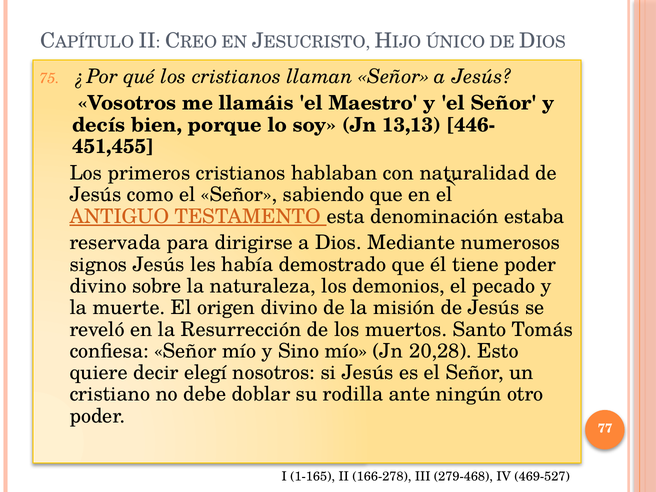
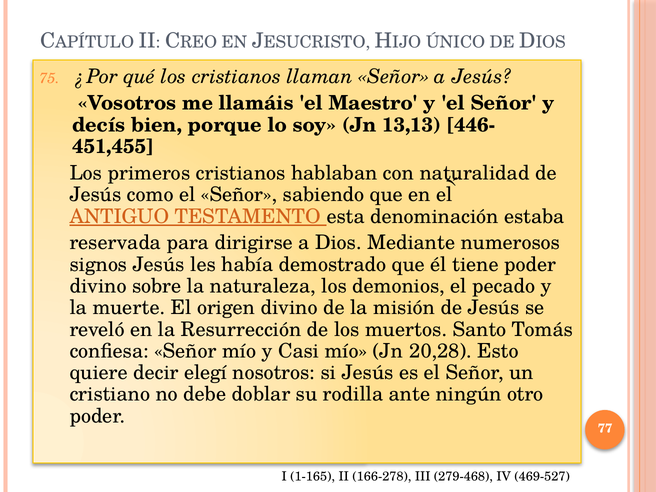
Sino: Sino -> Casi
